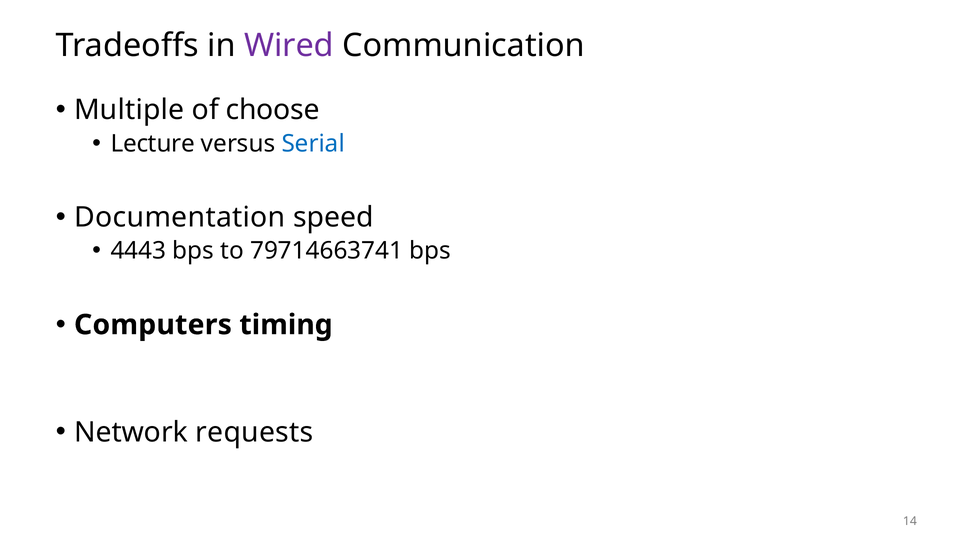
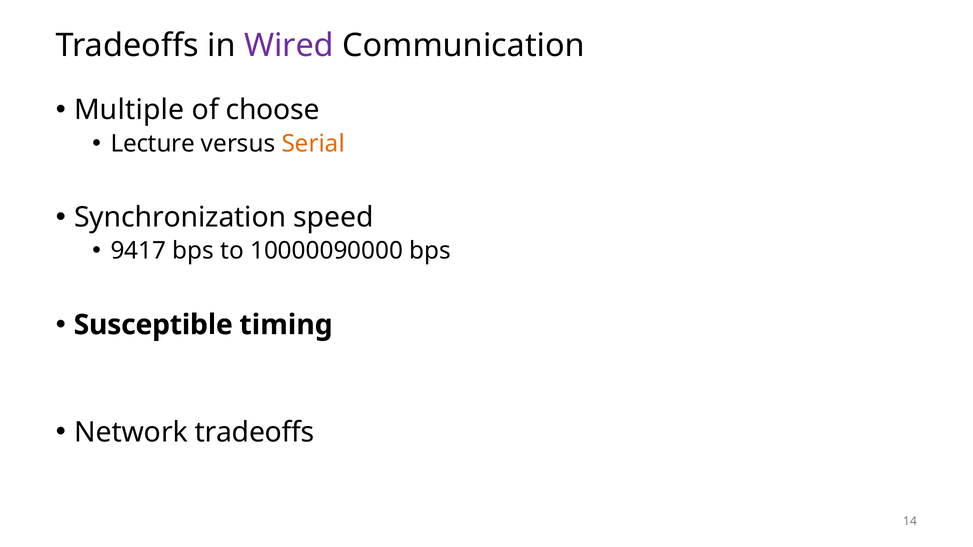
Serial colour: blue -> orange
Documentation: Documentation -> Synchronization
4443: 4443 -> 9417
79714663741: 79714663741 -> 10000090000
Computers: Computers -> Susceptible
Network requests: requests -> tradeoffs
